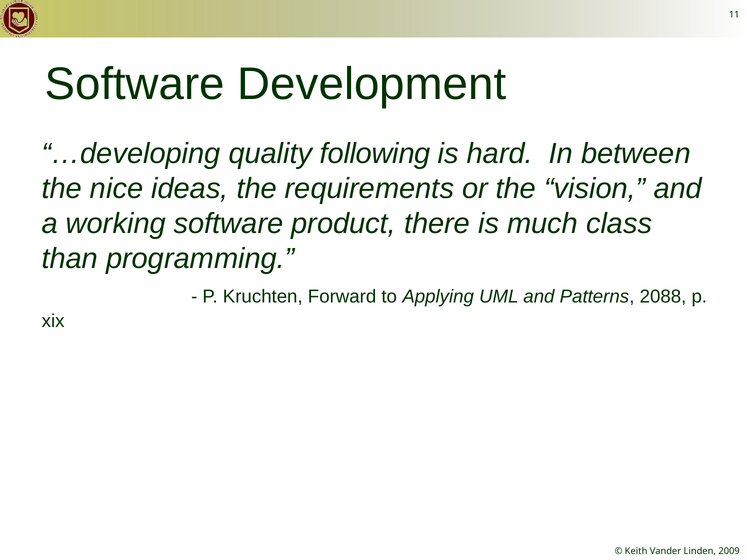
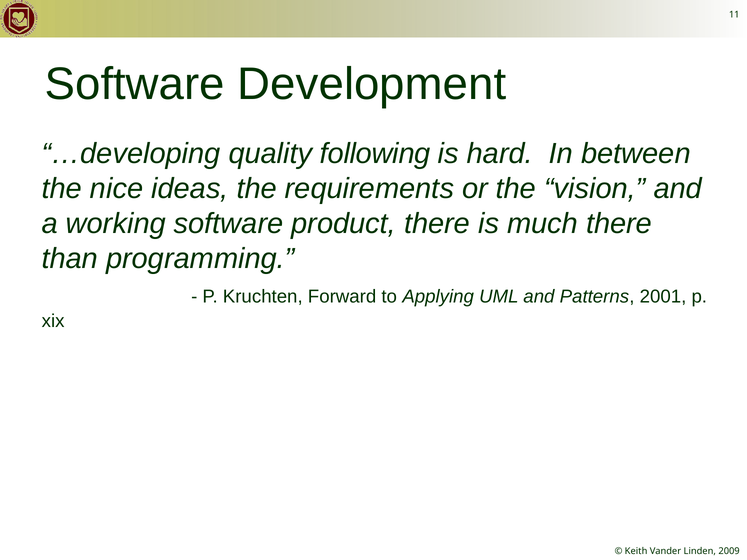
much class: class -> there
2088: 2088 -> 2001
